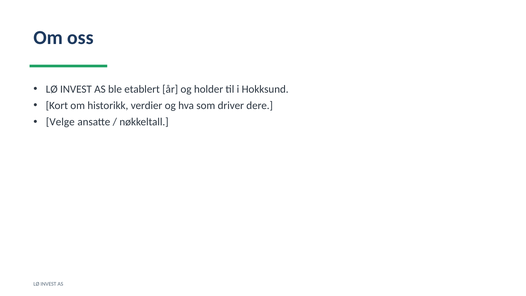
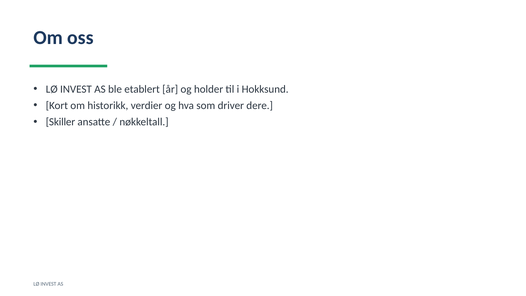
Velge: Velge -> Skiller
